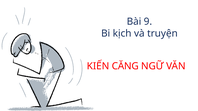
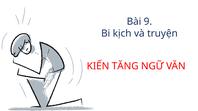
CĂNG: CĂNG -> TĂNG
